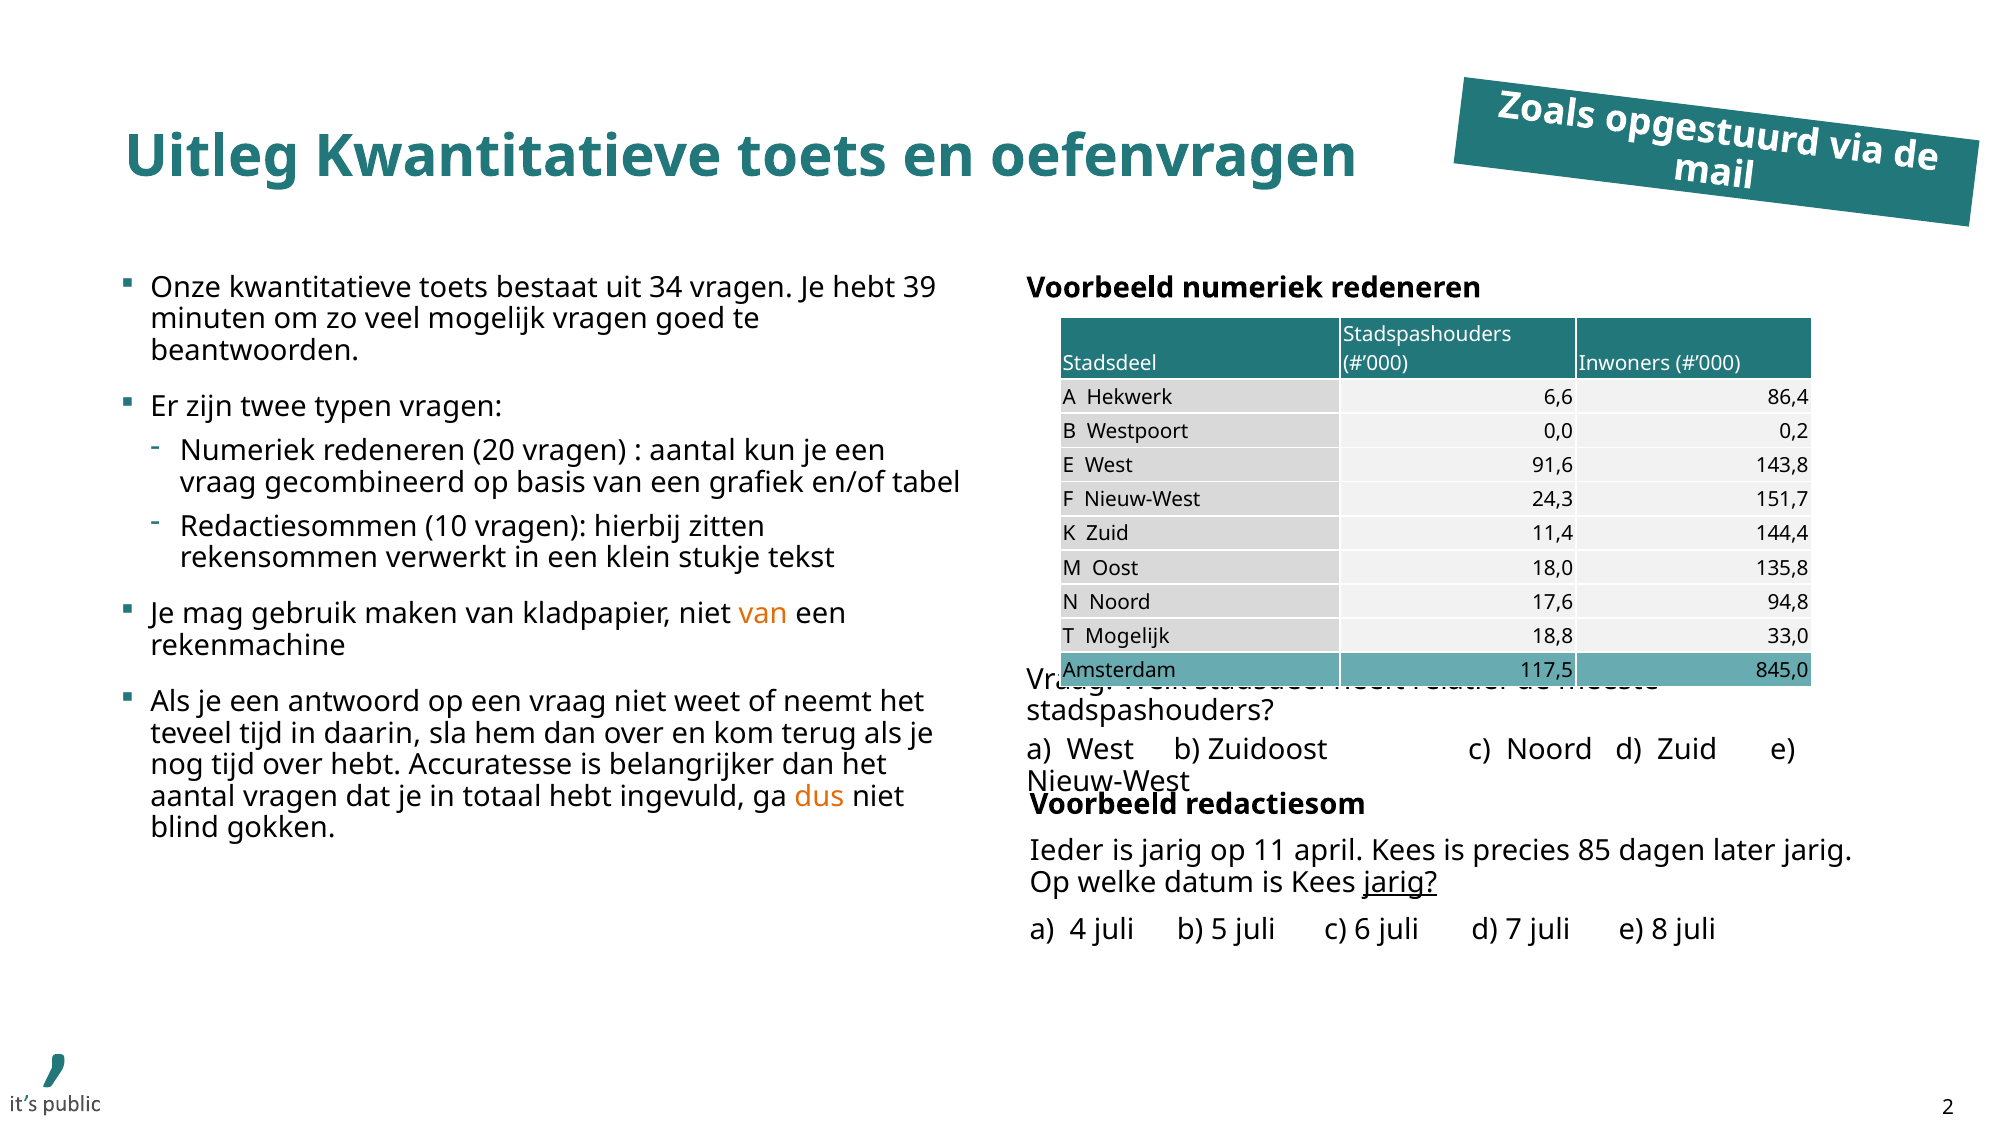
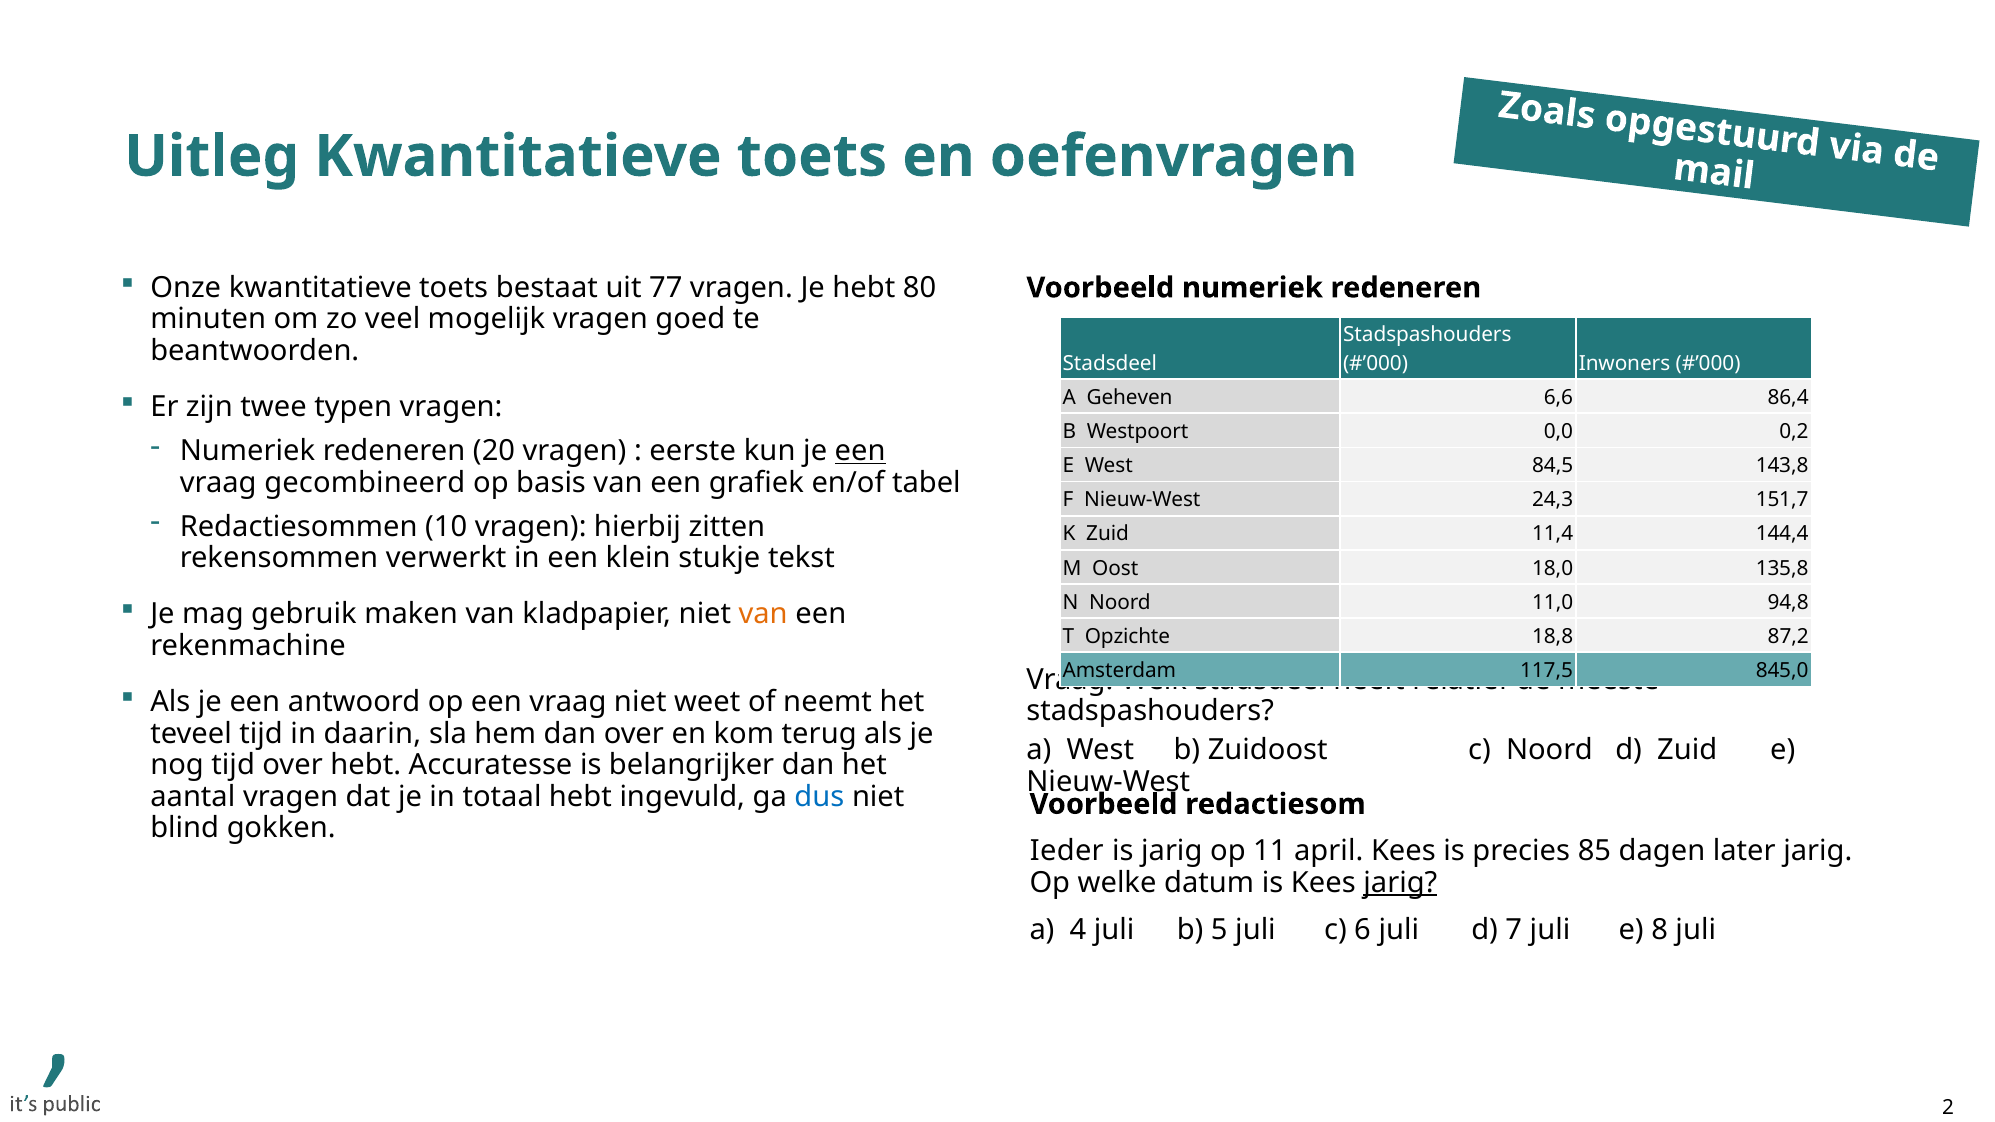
34: 34 -> 77
39: 39 -> 80
Hekwerk: Hekwerk -> Geheven
aantal at (693, 451): aantal -> eerste
een at (860, 451) underline: none -> present
91,6: 91,6 -> 84,5
17,6: 17,6 -> 11,0
T Mogelijk: Mogelijk -> Opzichte
33,0: 33,0 -> 87,2
dus colour: orange -> blue
